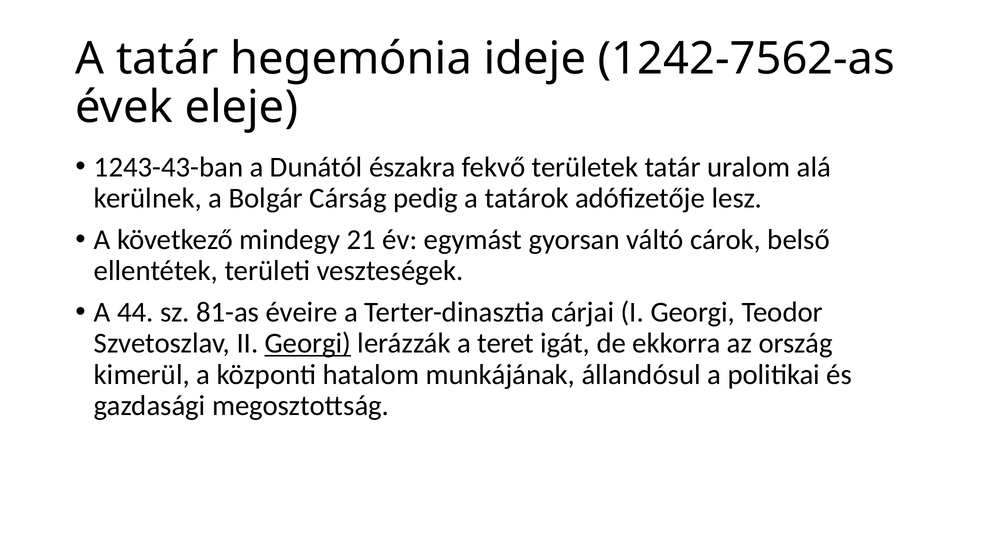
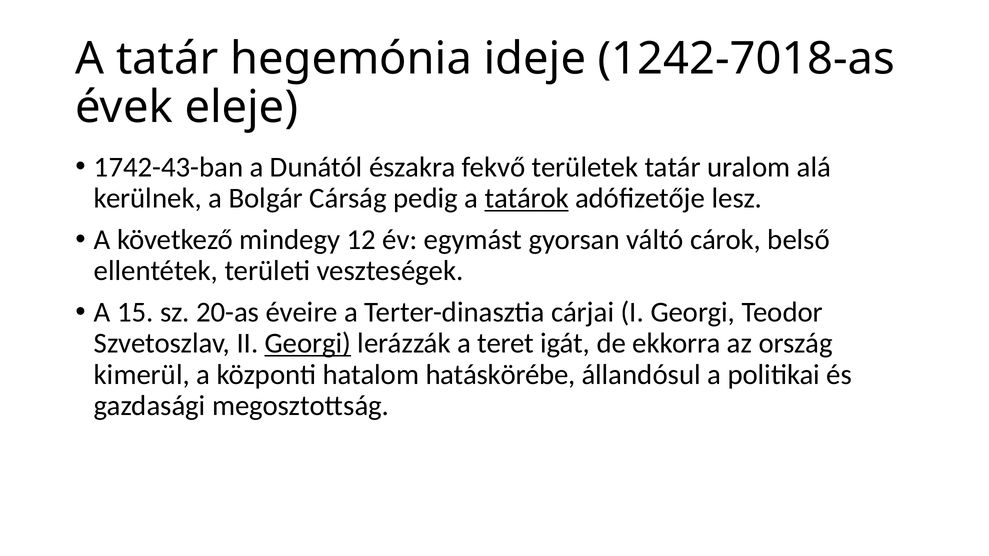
1242-7562-as: 1242-7562-as -> 1242-7018-as
1243-43-ban: 1243-43-ban -> 1742-43-ban
tatárok underline: none -> present
21: 21 -> 12
44: 44 -> 15
81-as: 81-as -> 20-as
munkájának: munkájának -> hatáskörébe
